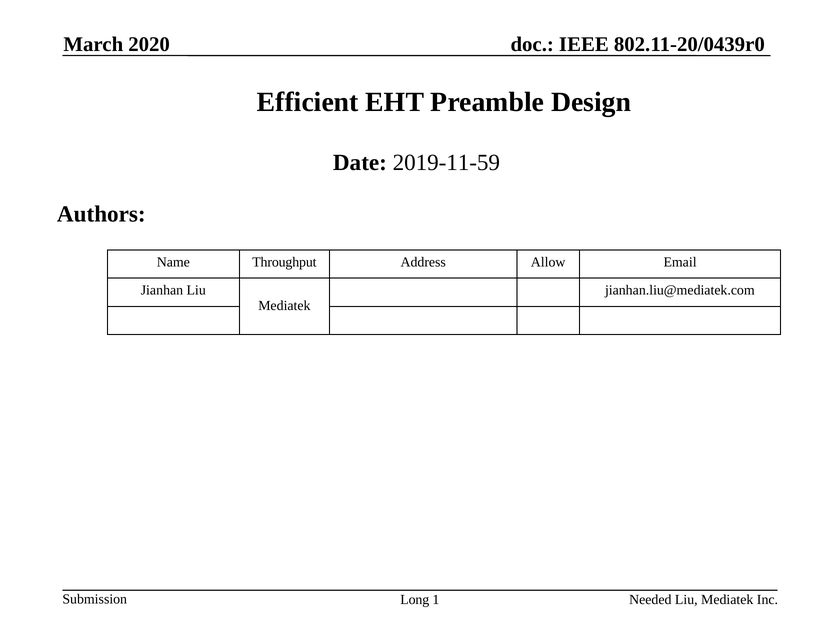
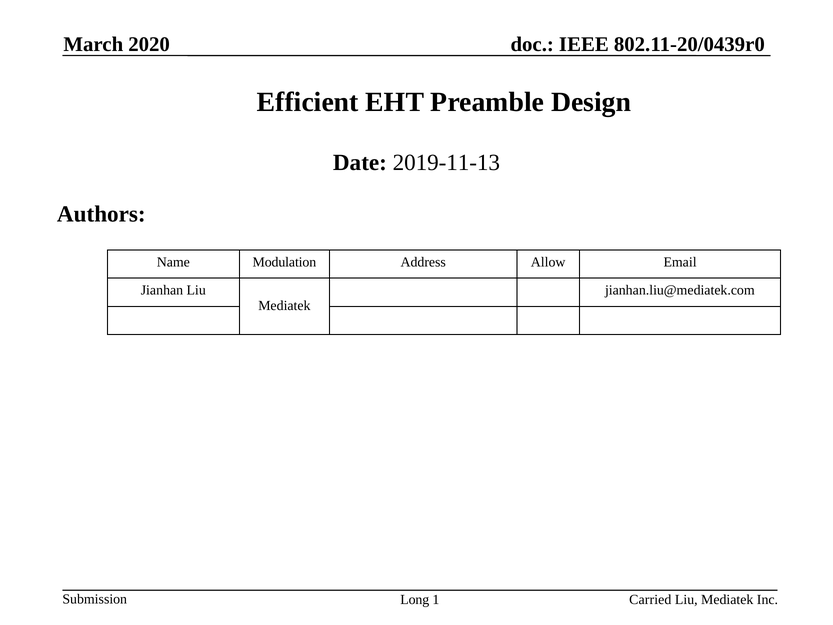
2019-11-59: 2019-11-59 -> 2019-11-13
Throughput: Throughput -> Modulation
Needed: Needed -> Carried
